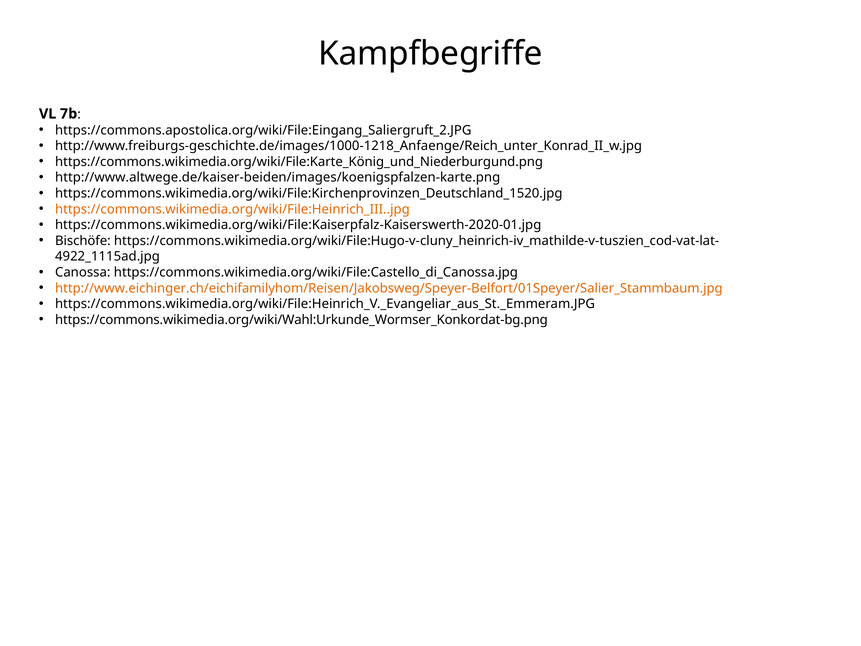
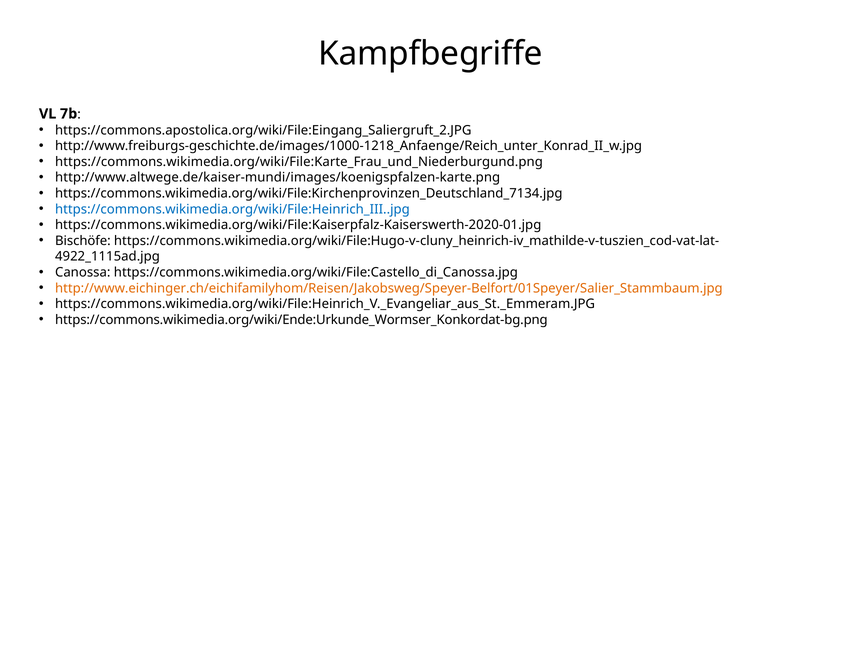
https://commons.wikimedia.org/wiki/File:Karte_König_und_Niederburgund.png: https://commons.wikimedia.org/wiki/File:Karte_König_und_Niederburgund.png -> https://commons.wikimedia.org/wiki/File:Karte_Frau_und_Niederburgund.png
http://www.altwege.de/kaiser-beiden/images/koenigspfalzen-karte.png: http://www.altwege.de/kaiser-beiden/images/koenigspfalzen-karte.png -> http://www.altwege.de/kaiser-mundi/images/koenigspfalzen-karte.png
https://commons.wikimedia.org/wiki/File:Kirchenprovinzen_Deutschland_1520.jpg: https://commons.wikimedia.org/wiki/File:Kirchenprovinzen_Deutschland_1520.jpg -> https://commons.wikimedia.org/wiki/File:Kirchenprovinzen_Deutschland_7134.jpg
https://commons.wikimedia.org/wiki/File:Heinrich_III..jpg colour: orange -> blue
https://commons.wikimedia.org/wiki/Wahl:Urkunde_Wormser_Konkordat-bg.png: https://commons.wikimedia.org/wiki/Wahl:Urkunde_Wormser_Konkordat-bg.png -> https://commons.wikimedia.org/wiki/Ende:Urkunde_Wormser_Konkordat-bg.png
